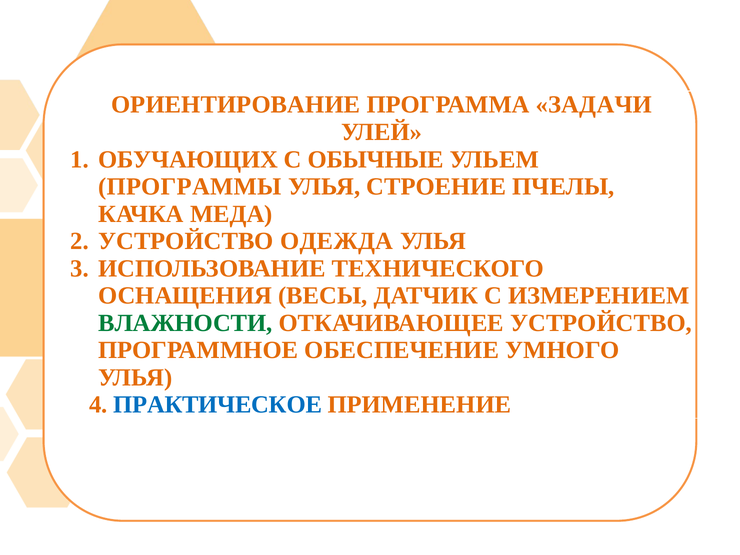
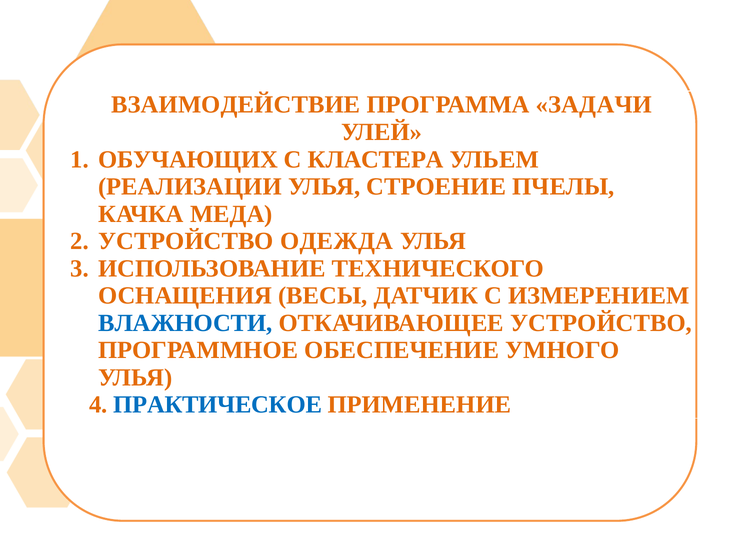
ОРИЕНТИРОВАНИЕ: ОРИЕНТИРОВАНИЕ -> ВЗАИМОДЕЙСТВИЕ
ОБЫЧНЫЕ: ОБЫЧНЫЕ -> КЛАСТЕРА
ПРОГРАММЫ: ПРОГРАММЫ -> РЕАЛИЗАЦИИ
ВЛАЖНОСТИ colour: green -> blue
